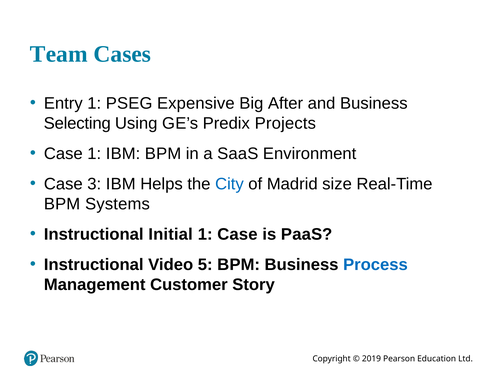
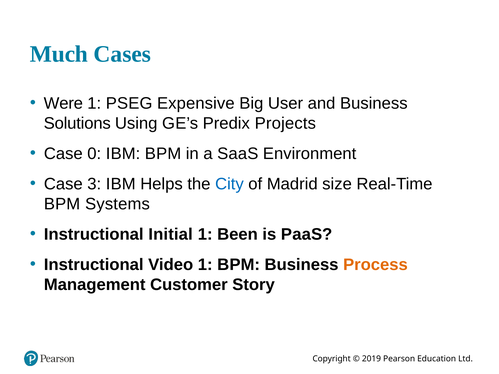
Team: Team -> Much
Entry: Entry -> Were
After: After -> User
Selecting: Selecting -> Solutions
Case 1: 1 -> 0
1 Case: Case -> Been
Video 5: 5 -> 1
Process colour: blue -> orange
